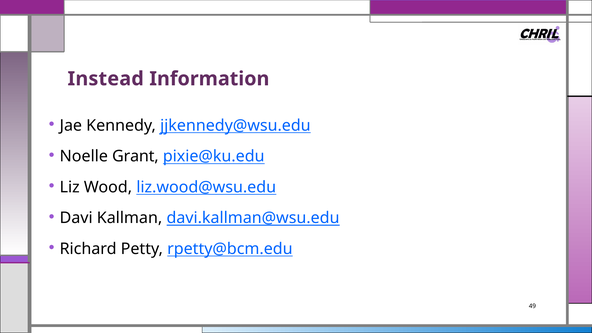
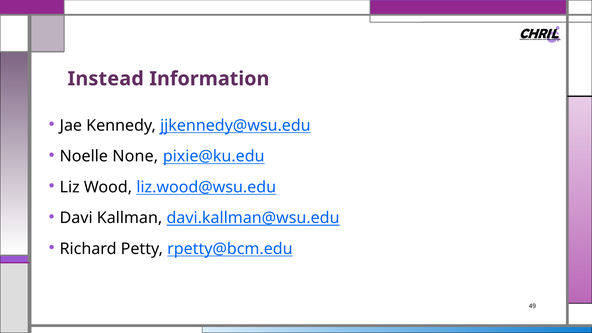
Grant: Grant -> None
